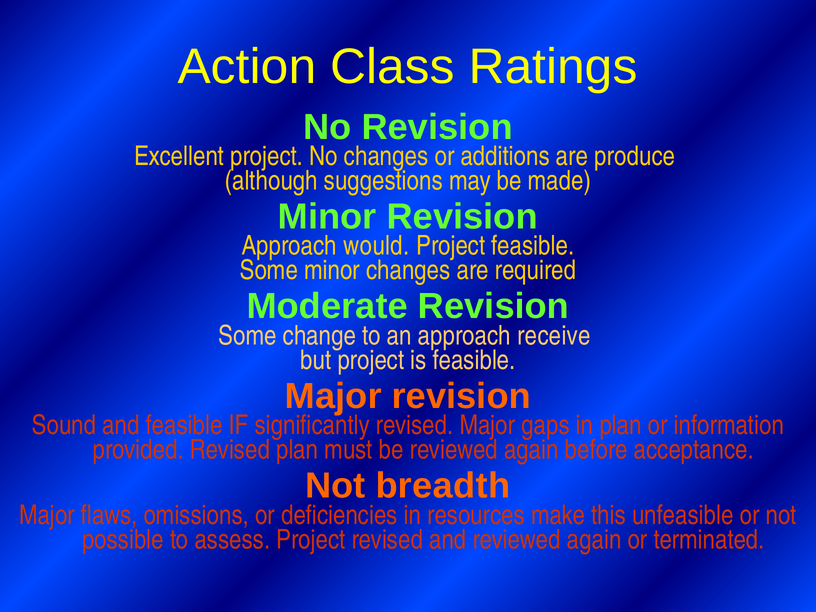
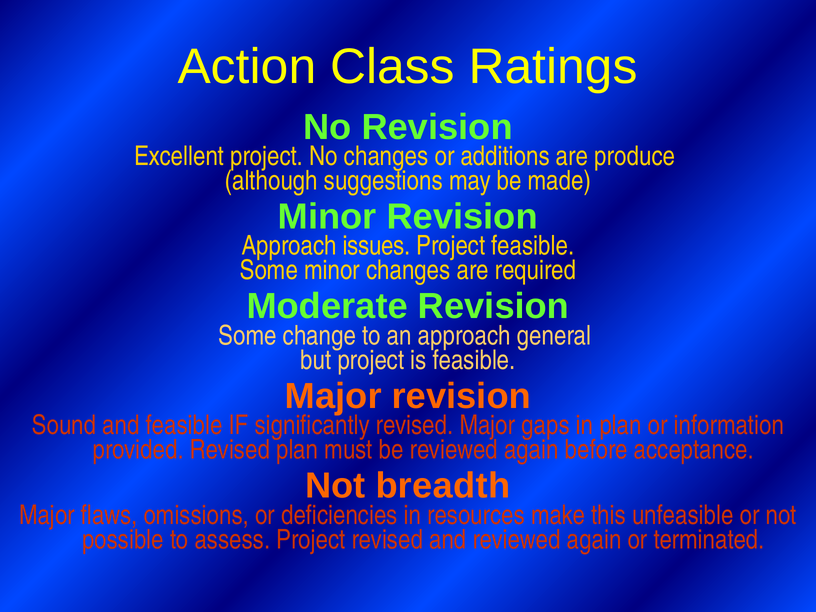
would: would -> issues
receive: receive -> general
